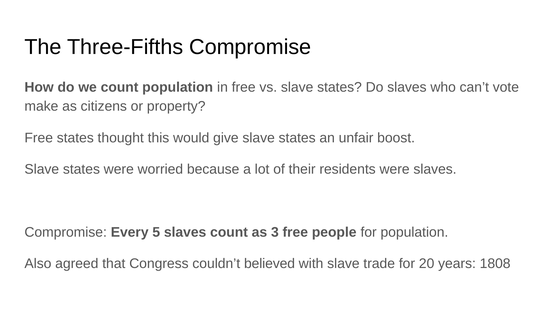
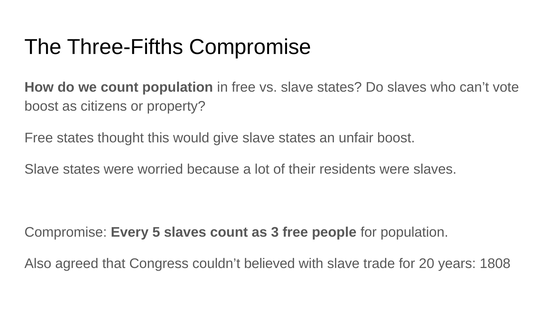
make at (41, 106): make -> boost
